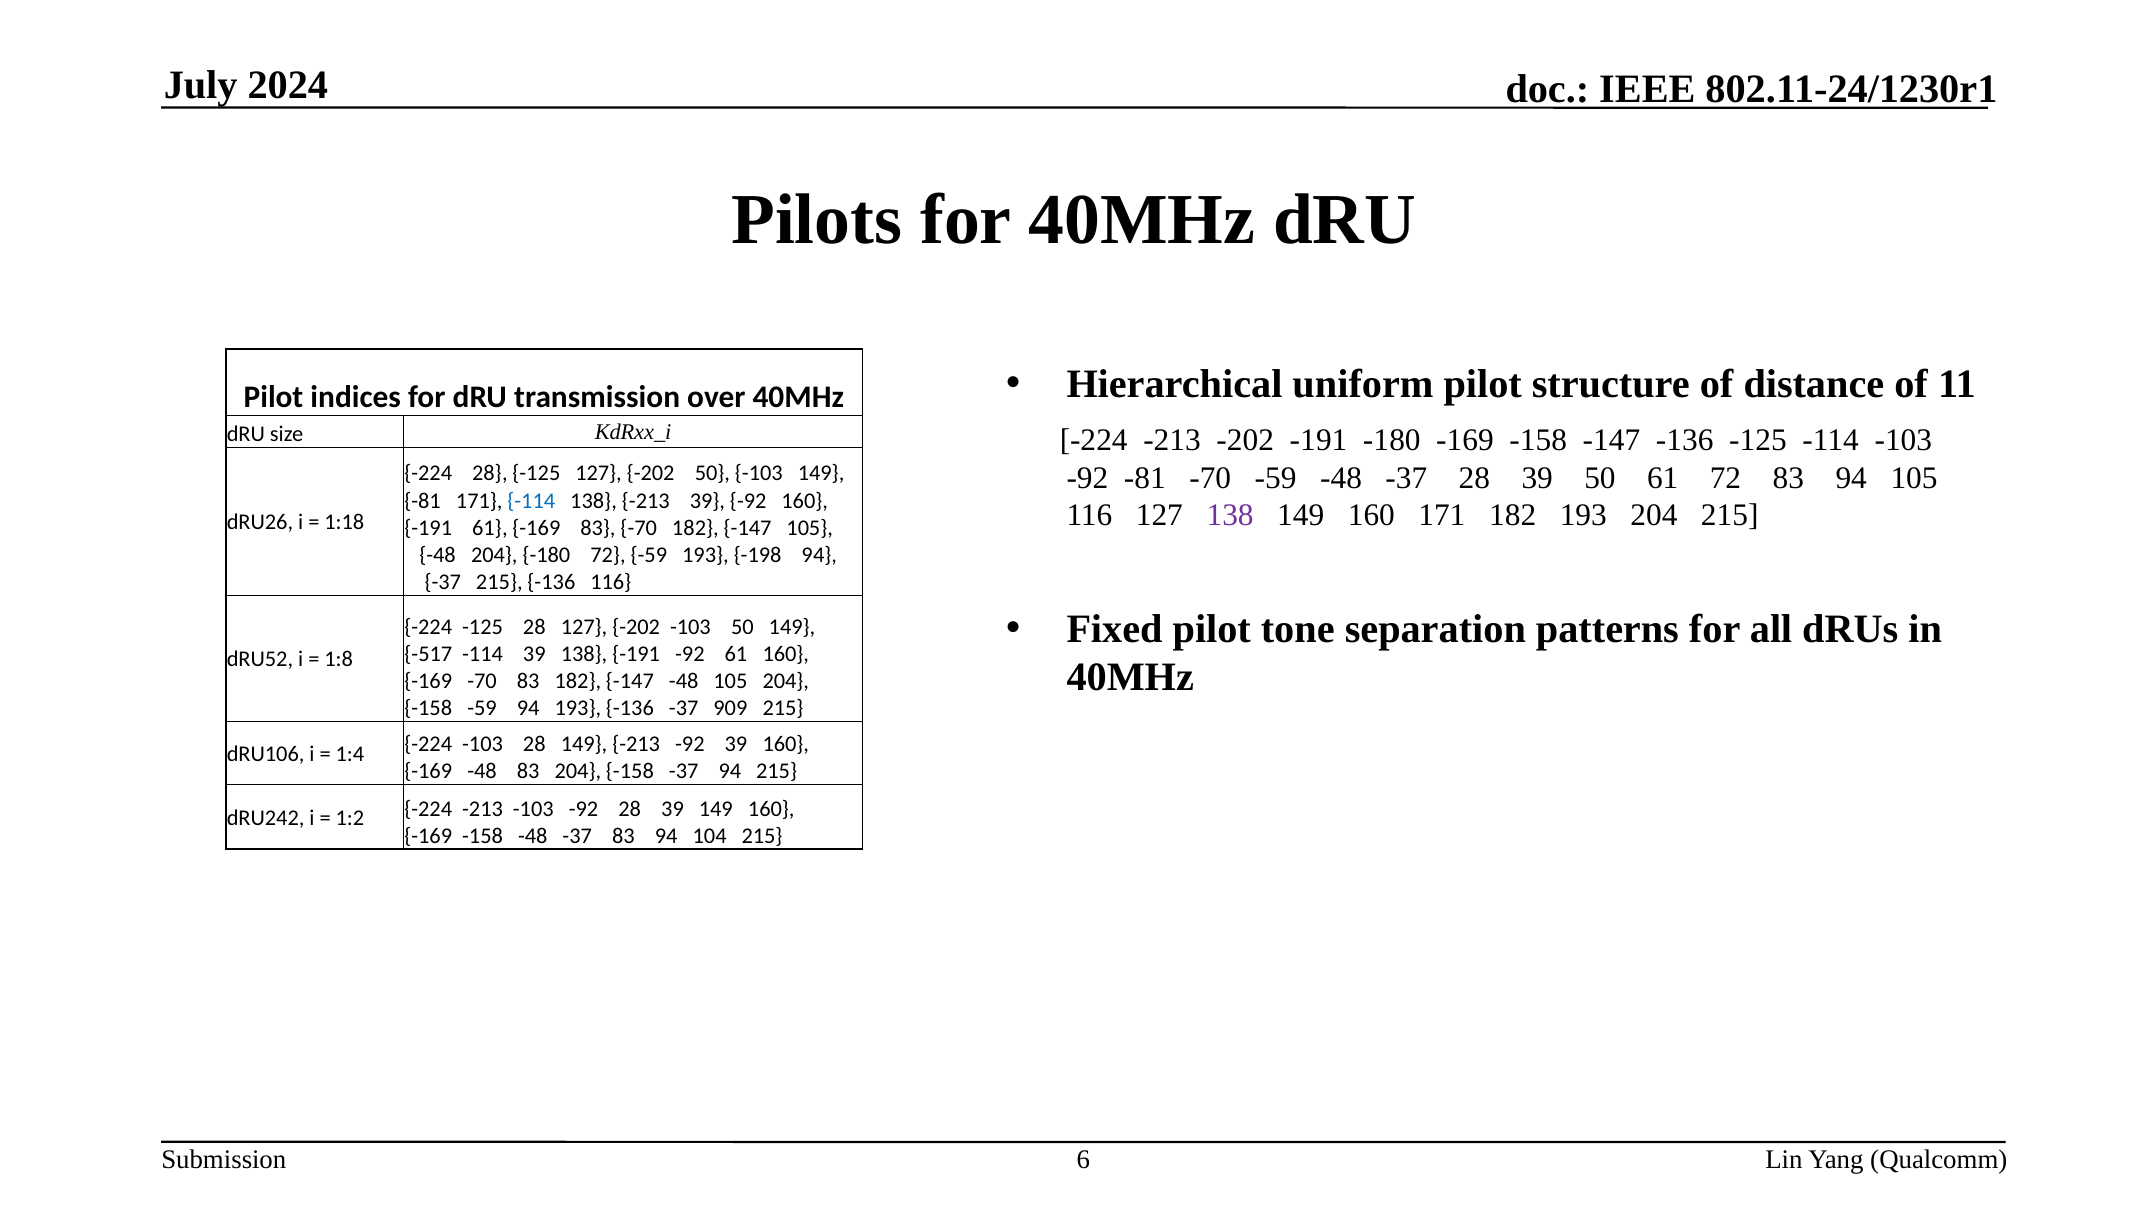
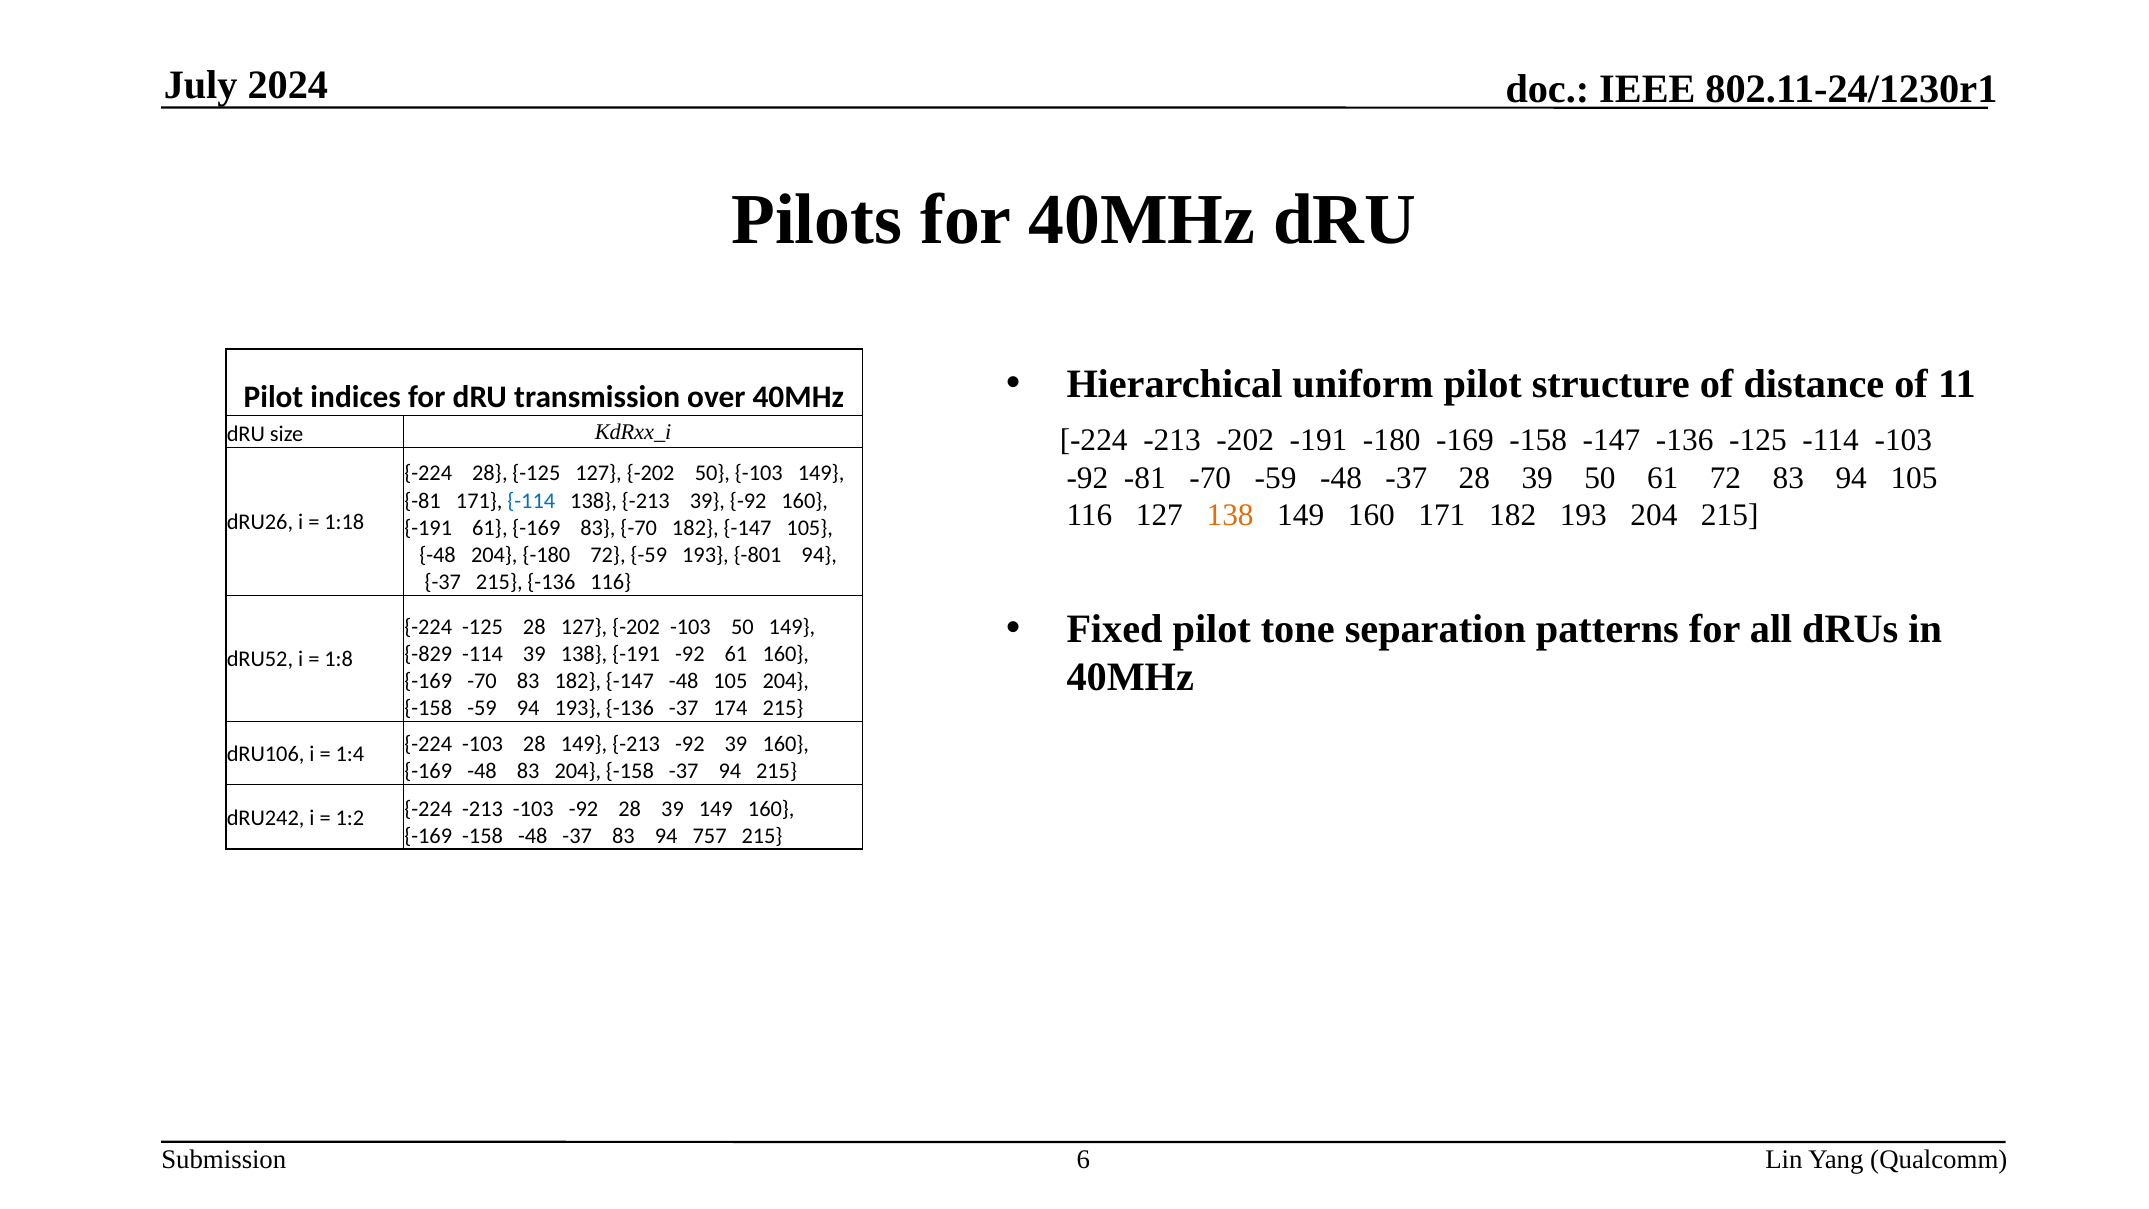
138 at (1230, 515) colour: purple -> orange
-198: -198 -> -801
-517: -517 -> -829
909: 909 -> 174
104: 104 -> 757
